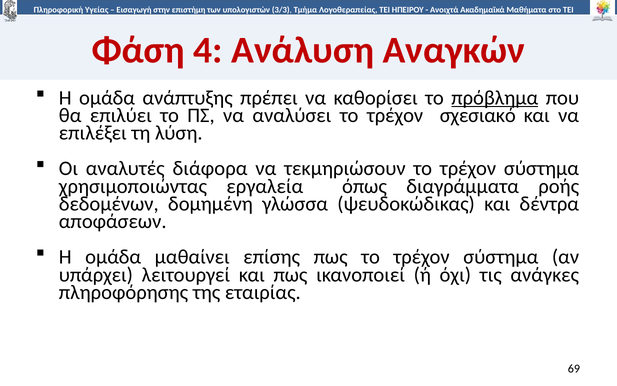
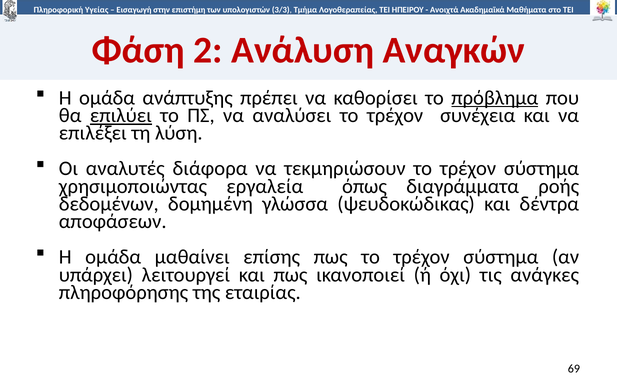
4: 4 -> 2
επιλύει underline: none -> present
σχεσιακό: σχεσιακό -> συνέχεια
